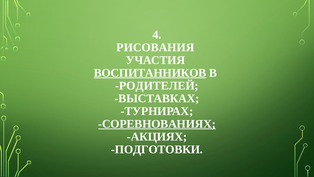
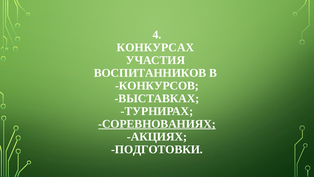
РИСОВАНИЯ: РИСОВАНИЯ -> КОНКУРСАХ
ВОСПИТАННИКОВ underline: present -> none
РОДИТЕЛЕЙ: РОДИТЕЛЕЙ -> КОНКУРСОВ
